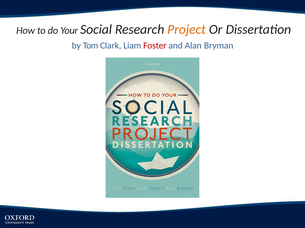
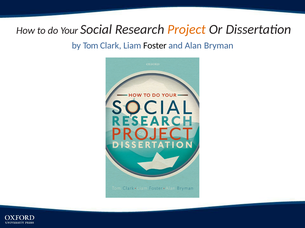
Foster colour: red -> black
